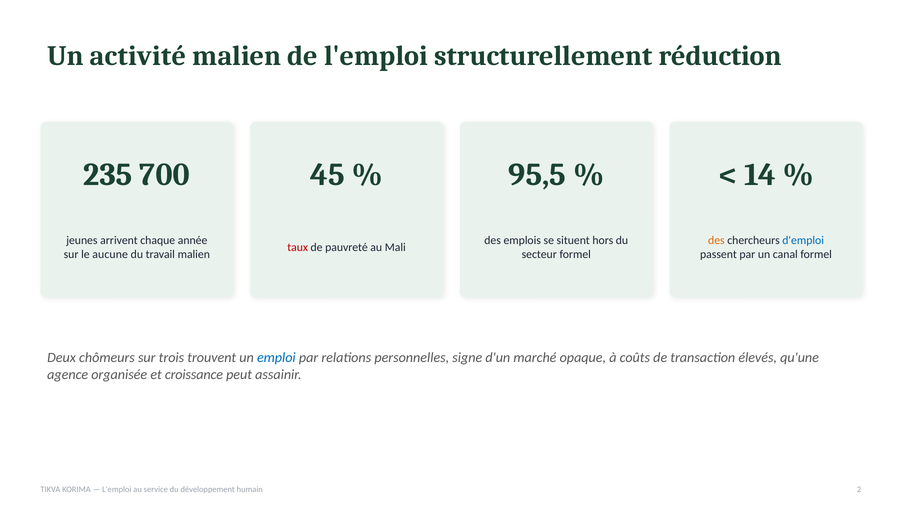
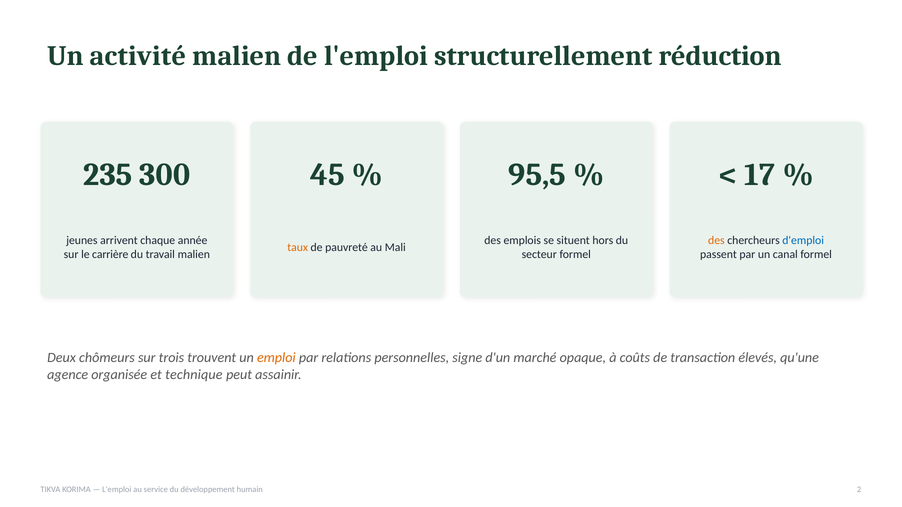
700: 700 -> 300
14: 14 -> 17
taux colour: red -> orange
aucune: aucune -> carrière
emploi colour: blue -> orange
croissance: croissance -> technique
